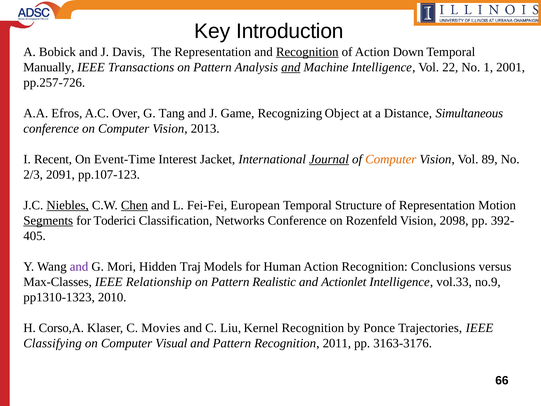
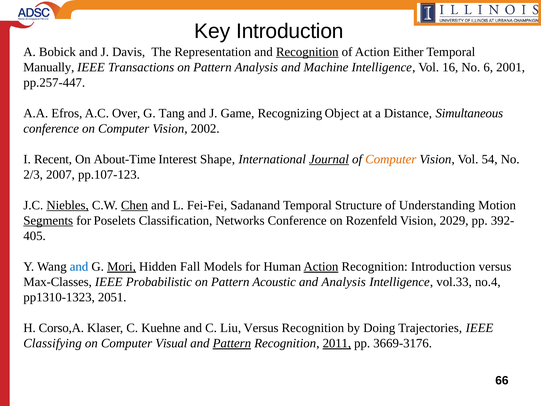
Down: Down -> Either
and at (291, 67) underline: present -> none
22: 22 -> 16
1: 1 -> 6
pp.257-726: pp.257-726 -> pp.257-447
2013: 2013 -> 2002
Event-Time: Event-Time -> About-Time
Jacket: Jacket -> Shape
89: 89 -> 54
2091: 2091 -> 2007
European: European -> Sadanand
of Representation: Representation -> Understanding
Toderici: Toderici -> Poselets
2098: 2098 -> 2029
and at (79, 266) colour: purple -> blue
Mori underline: none -> present
Traj: Traj -> Fall
Action at (321, 266) underline: none -> present
Recognition Conclusions: Conclusions -> Introduction
Relationship: Relationship -> Probabilistic
Realistic: Realistic -> Acoustic
and Actionlet: Actionlet -> Analysis
no.9: no.9 -> no.4
2010: 2010 -> 2051
Movies: Movies -> Kuehne
Liu Kernel: Kernel -> Versus
Ponce: Ponce -> Doing
Pattern at (232, 343) underline: none -> present
2011 underline: none -> present
3163-3176: 3163-3176 -> 3669-3176
